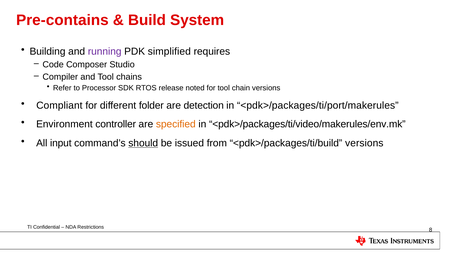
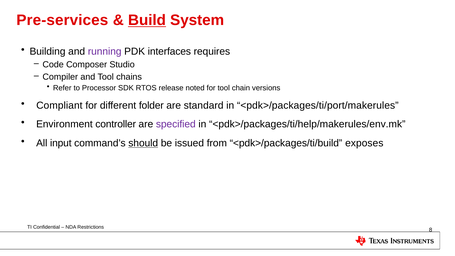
Pre-contains: Pre-contains -> Pre-services
Build underline: none -> present
simplified: simplified -> interfaces
detection: detection -> standard
specified colour: orange -> purple
<pdk>/packages/ti/video/makerules/env.mk: <pdk>/packages/ti/video/makerules/env.mk -> <pdk>/packages/ti/help/makerules/env.mk
<pdk>/packages/ti/build versions: versions -> exposes
